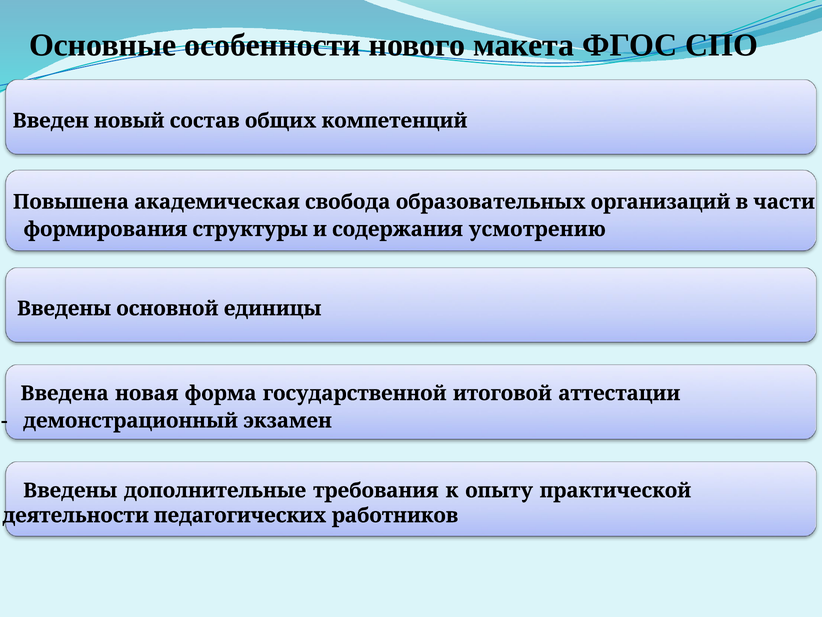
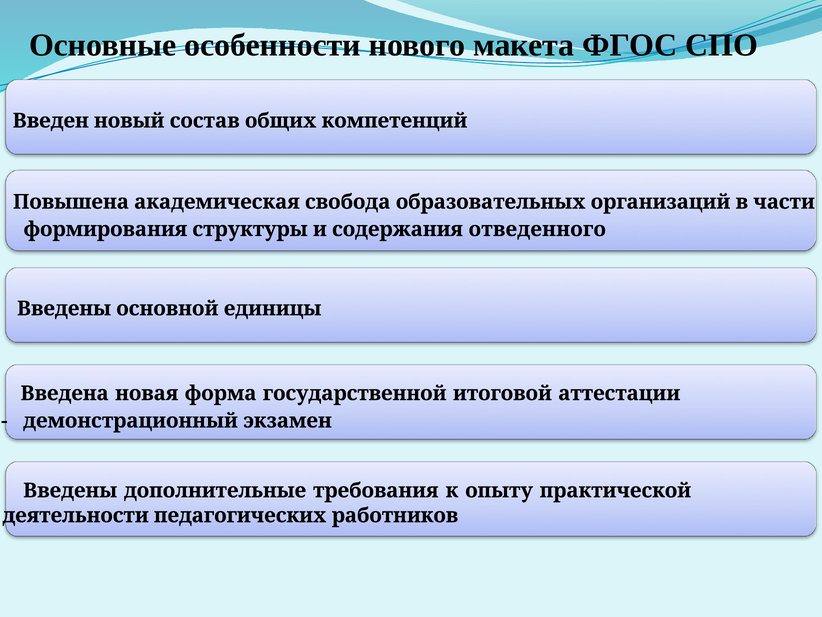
усмотрению: усмотрению -> отведенного
